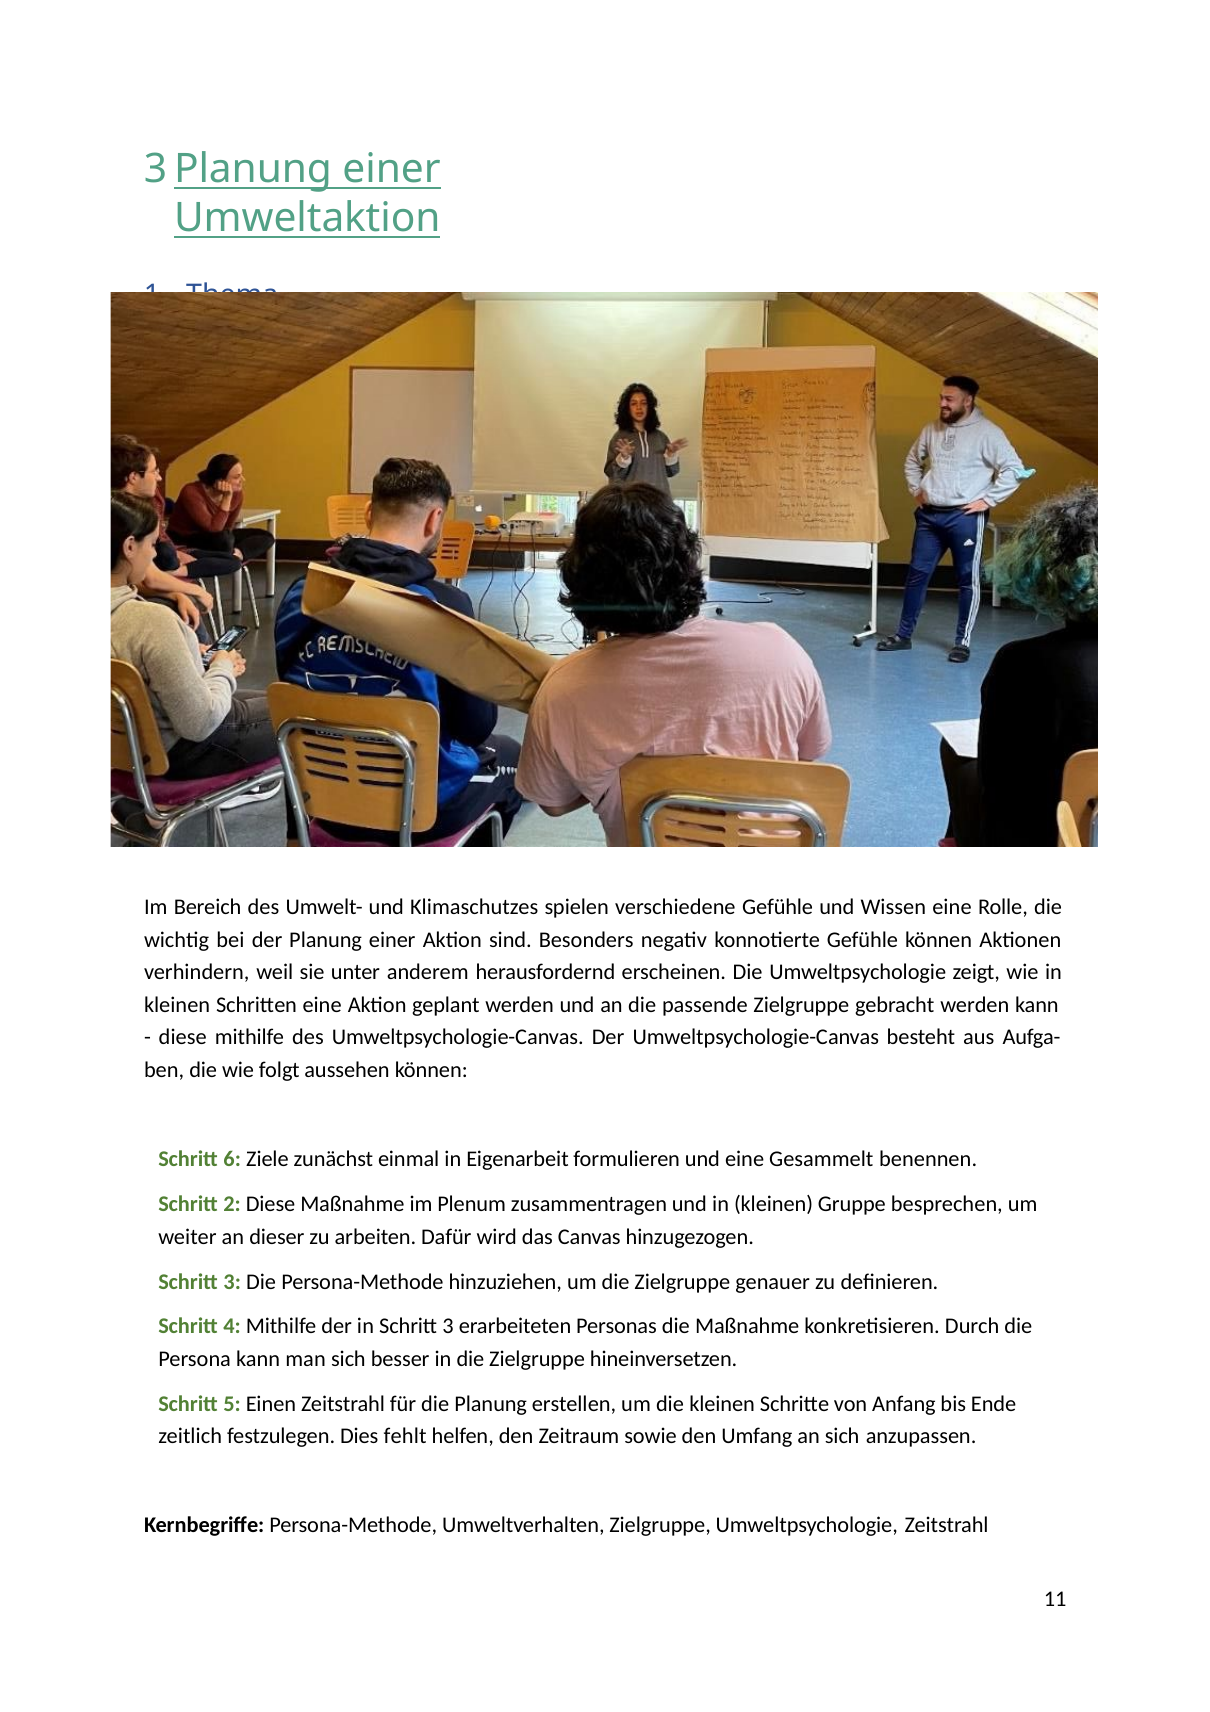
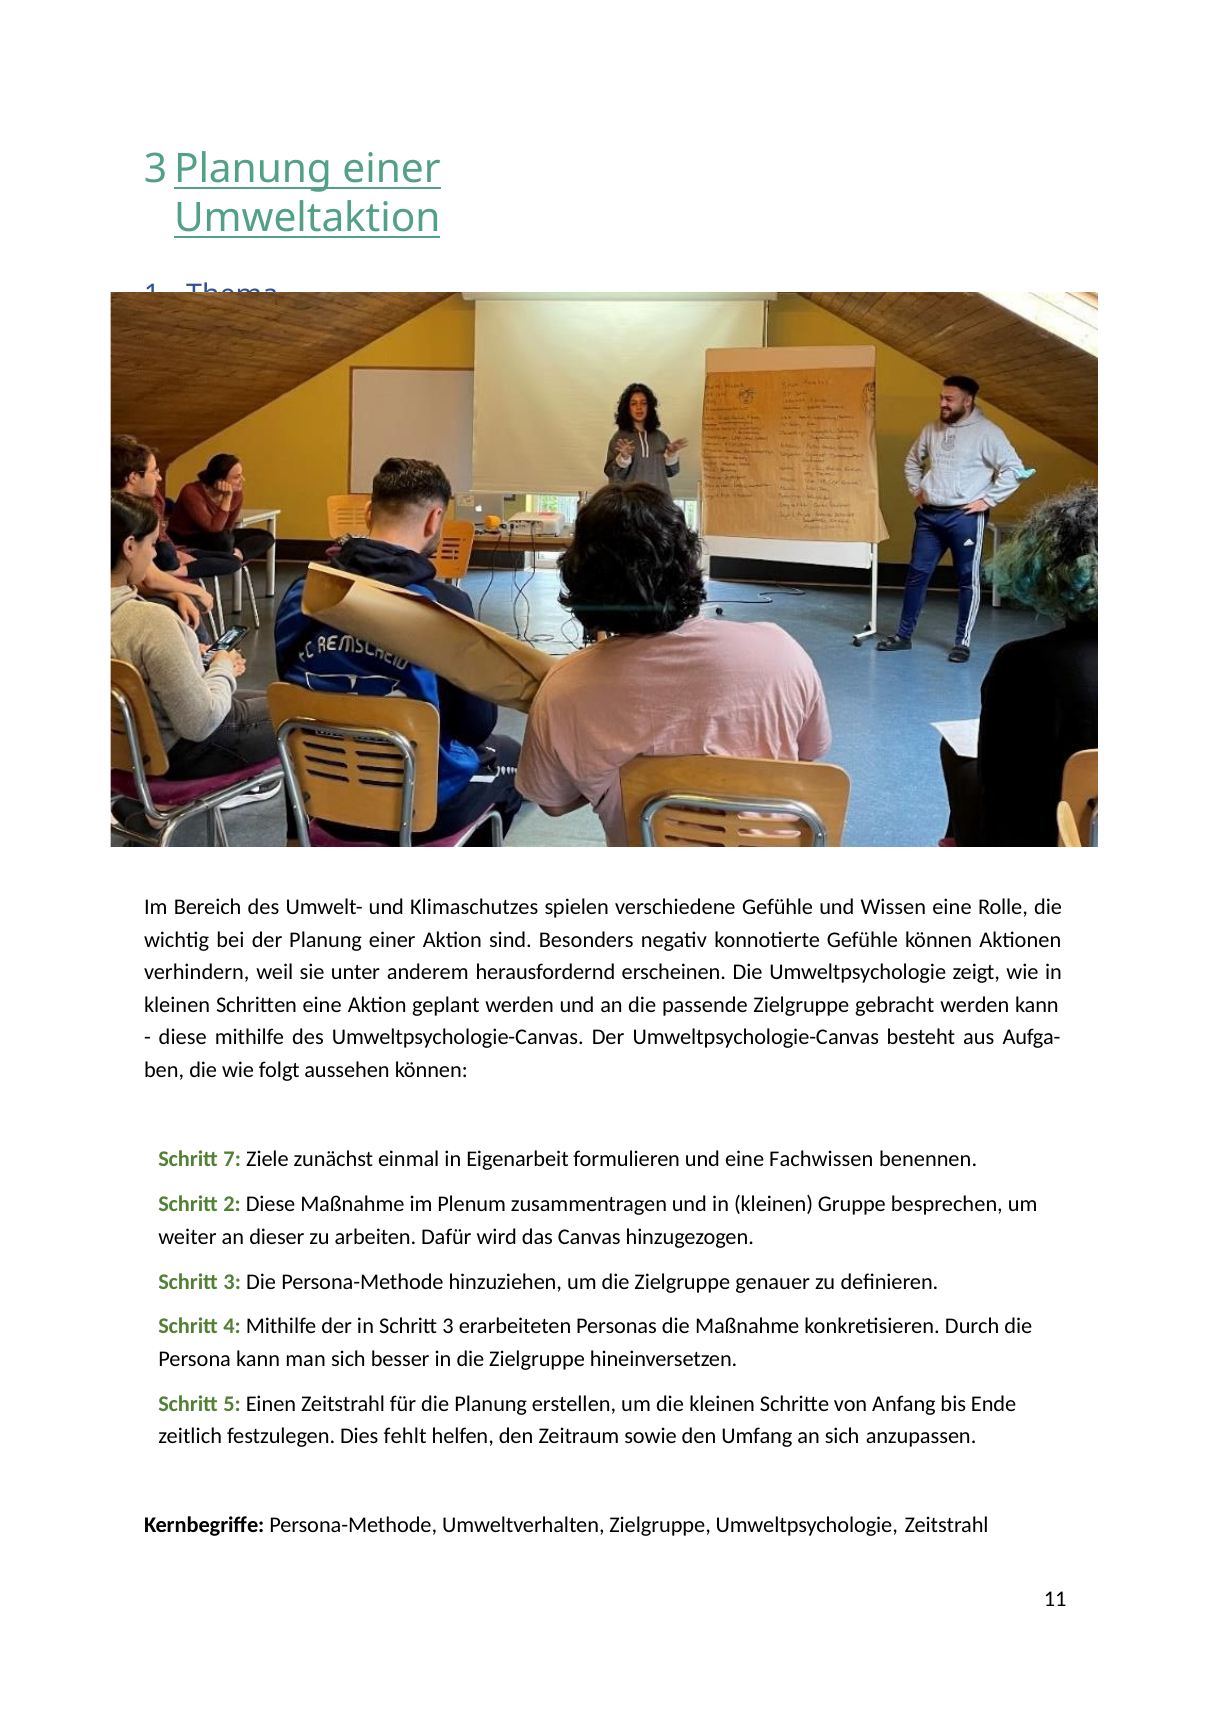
6: 6 -> 7
Gesammelt: Gesammelt -> Fachwissen
